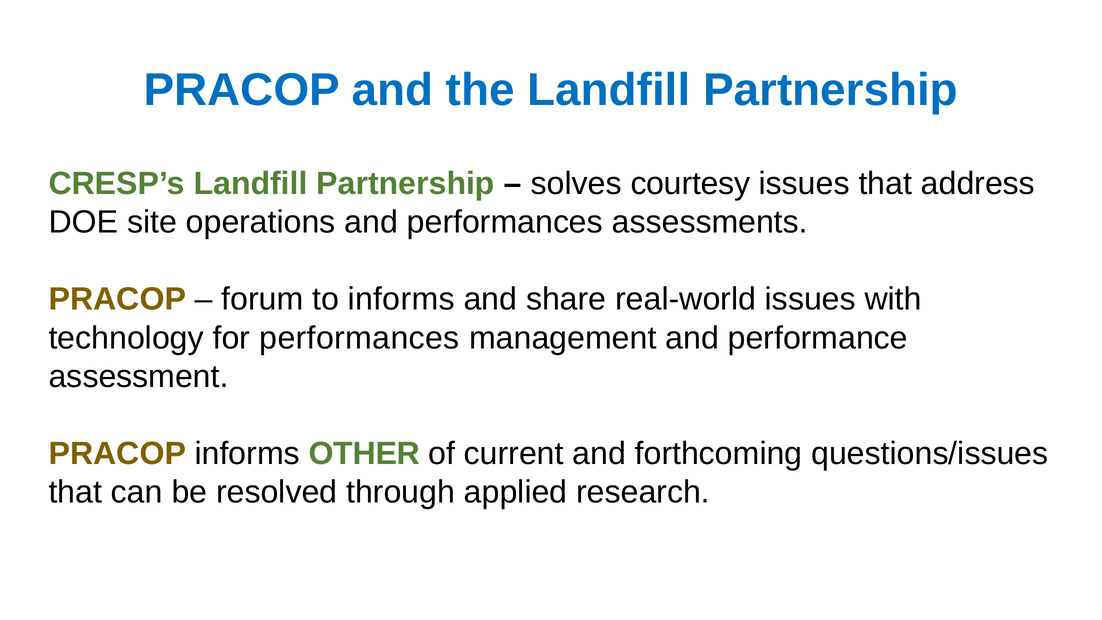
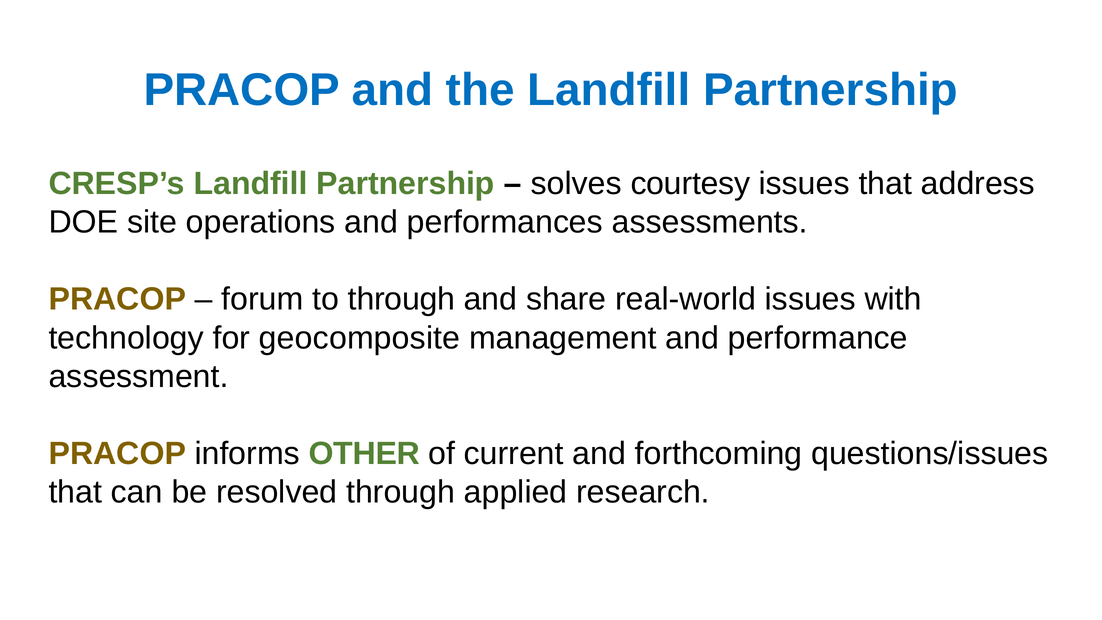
to informs: informs -> through
for performances: performances -> geocomposite
